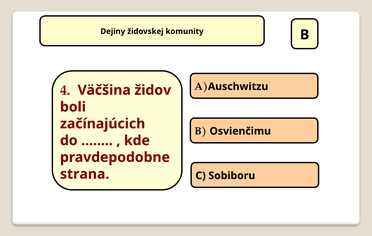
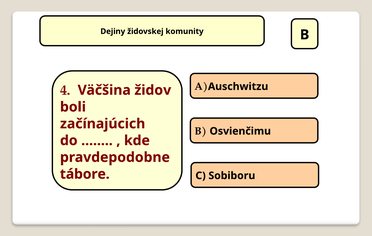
strana: strana -> tábore
